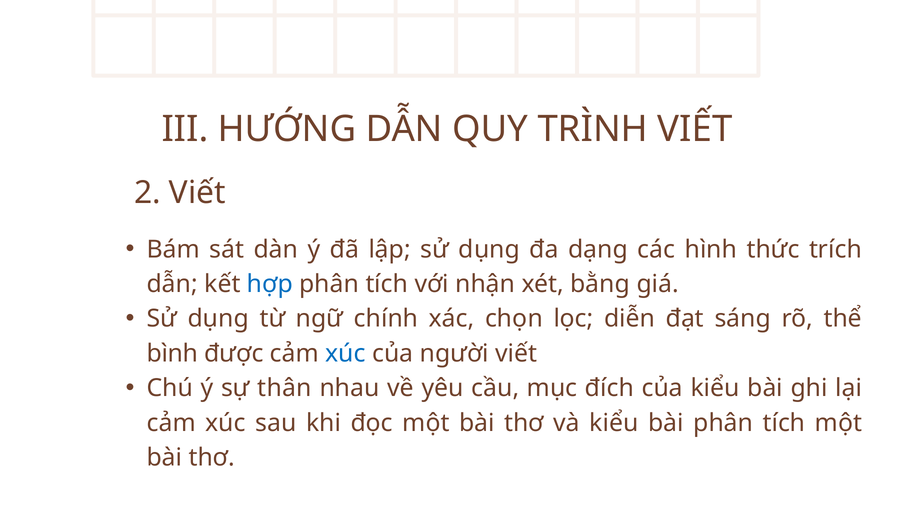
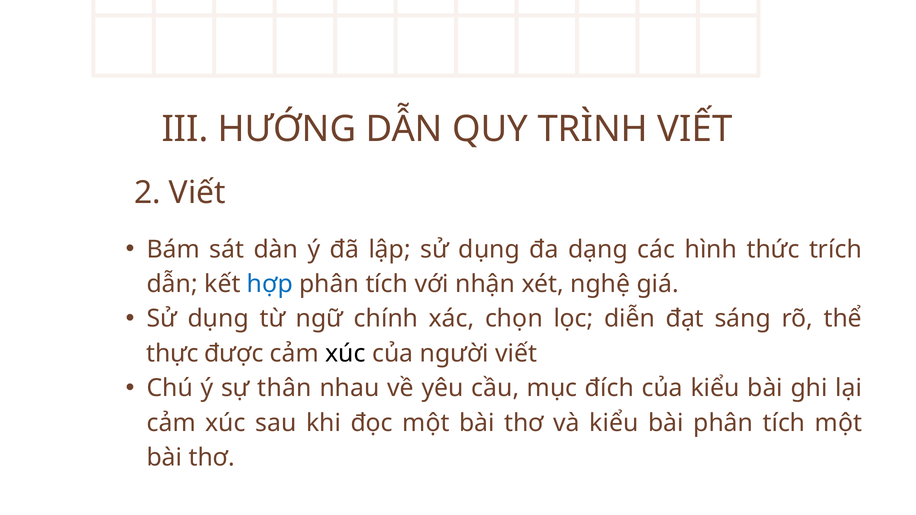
bằng: bằng -> nghệ
bình: bình -> thực
xúc at (346, 354) colour: blue -> black
